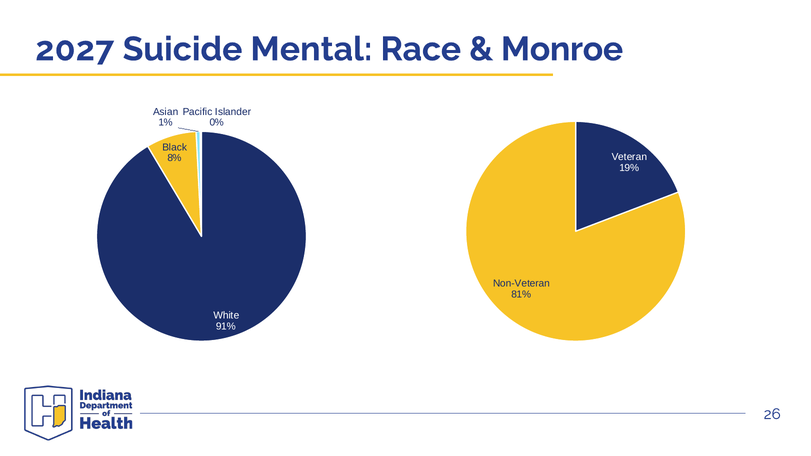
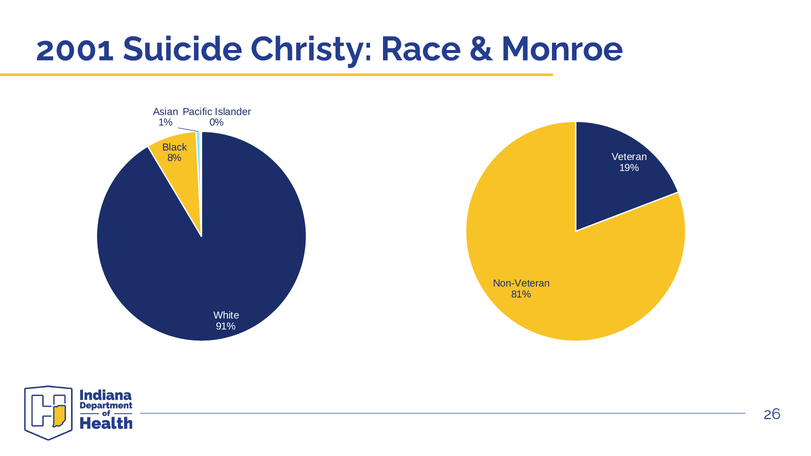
2027: 2027 -> 2001
Mental: Mental -> Christy
